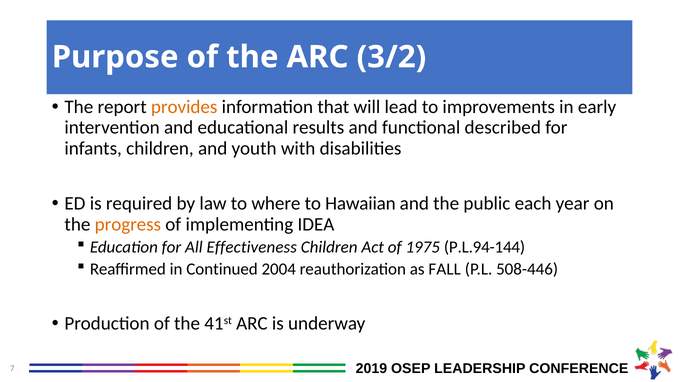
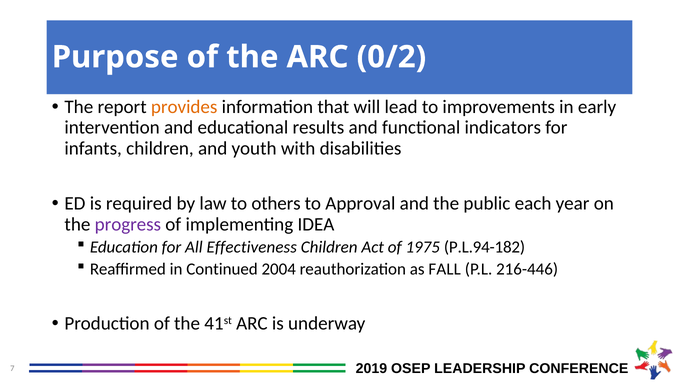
3/2: 3/2 -> 0/2
described: described -> indicators
where: where -> others
Hawaiian: Hawaiian -> Approval
progress colour: orange -> purple
P.L.94-144: P.L.94-144 -> P.L.94-182
508-446: 508-446 -> 216-446
